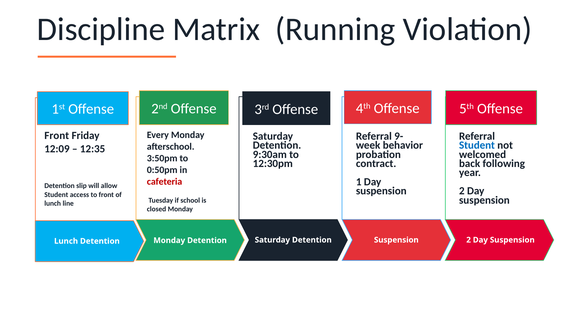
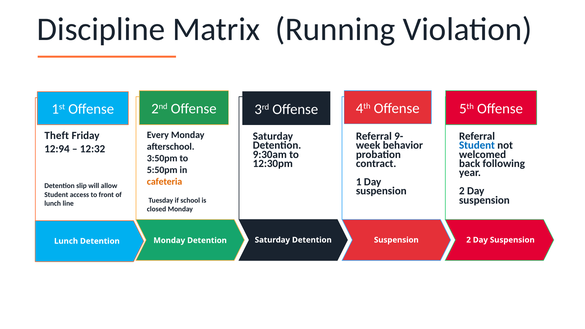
Front at (57, 136): Front -> Theft
12:09: 12:09 -> 12:94
12:35: 12:35 -> 12:32
0:50pm: 0:50pm -> 5:50pm
cafeteria colour: red -> orange
